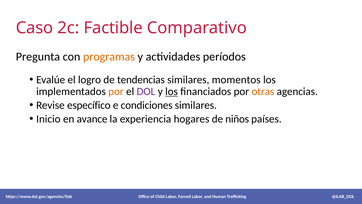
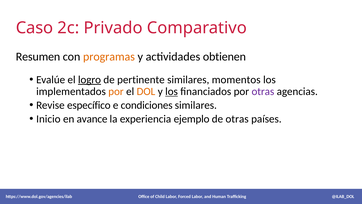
Factible: Factible -> Privado
Pregunta: Pregunta -> Resumen
períodos: períodos -> obtienen
logro underline: none -> present
tendencias: tendencias -> pertinente
DOL colour: purple -> orange
otras at (263, 91) colour: orange -> purple
hogares: hogares -> ejemplo
de niños: niños -> otras
